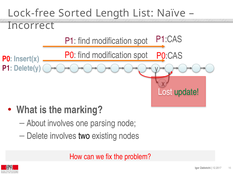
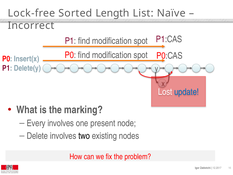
update colour: green -> blue
About: About -> Every
parsing: parsing -> present
